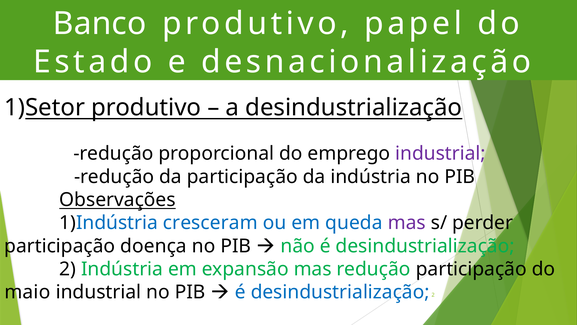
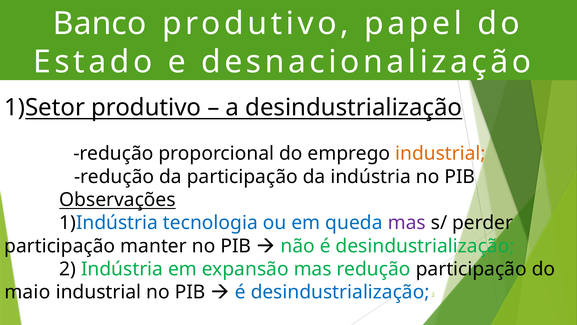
industrial at (440, 153) colour: purple -> orange
cresceram: cresceram -> tecnologia
doença: doença -> manter
